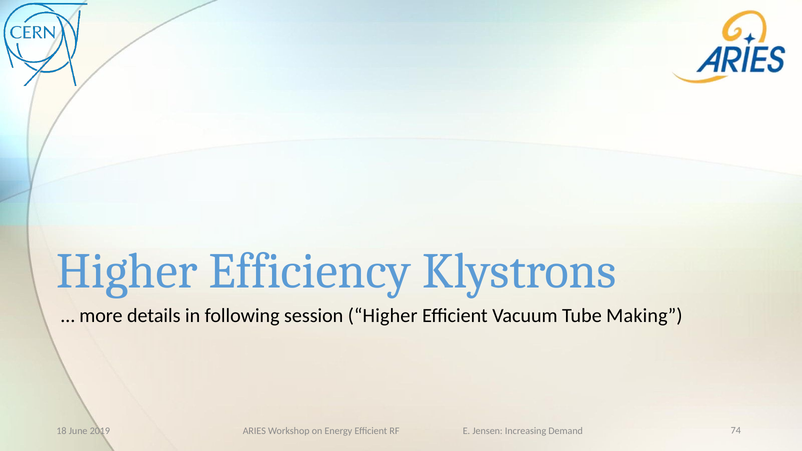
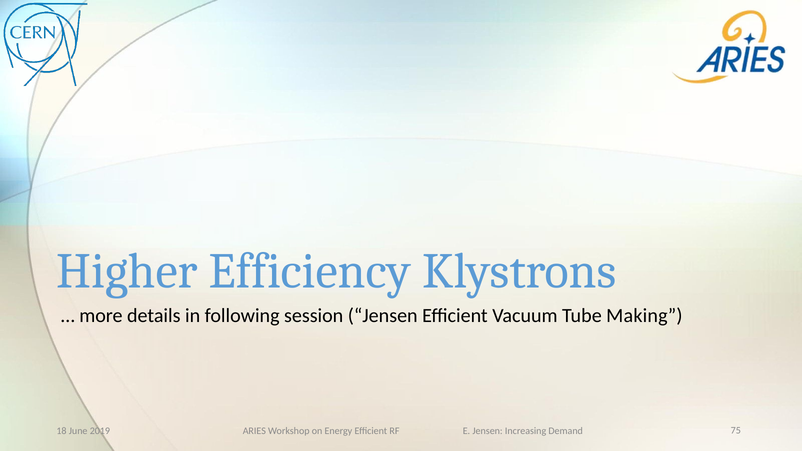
session Higher: Higher -> Jensen
74: 74 -> 75
